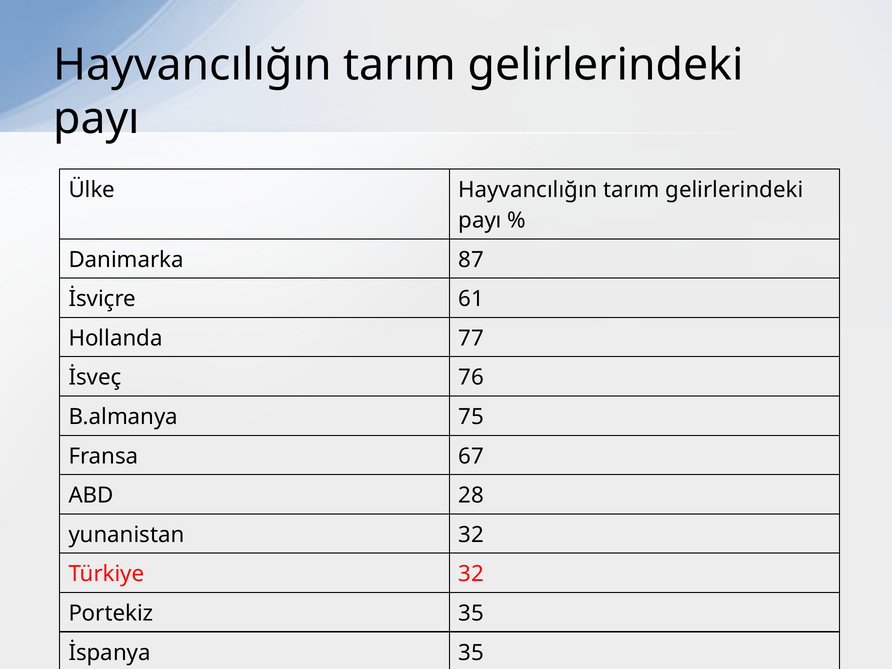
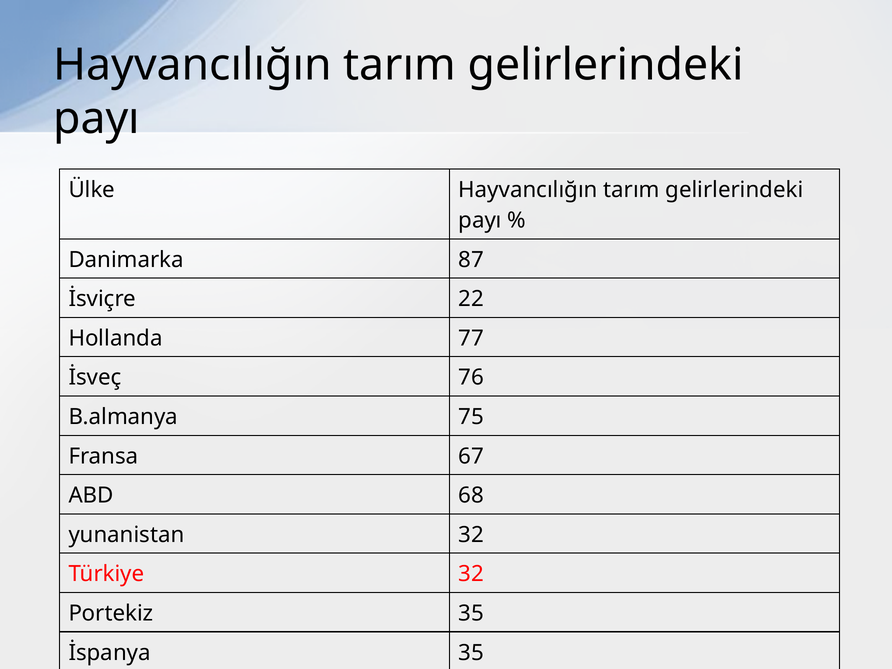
61: 61 -> 22
28: 28 -> 68
